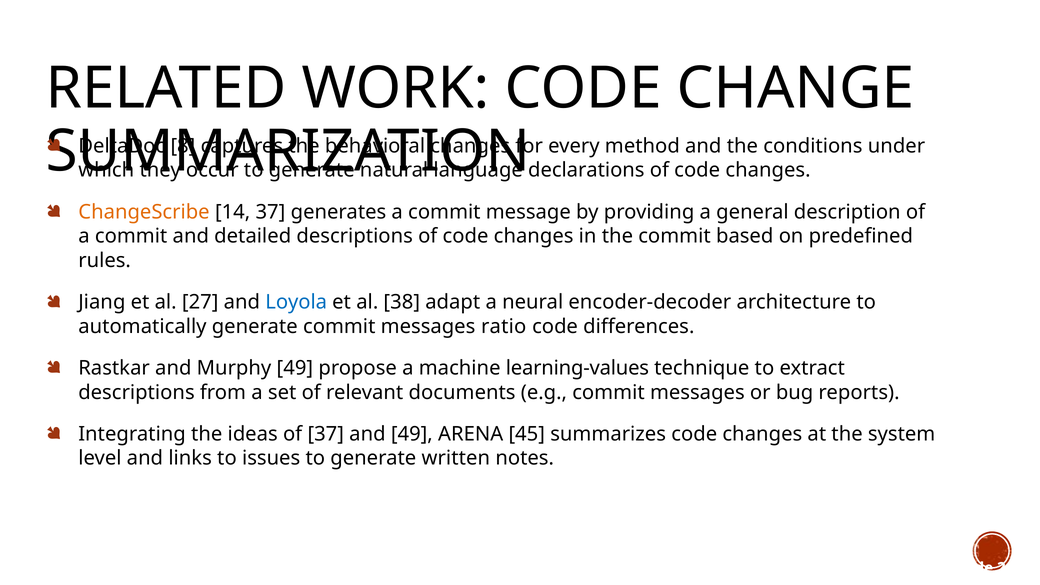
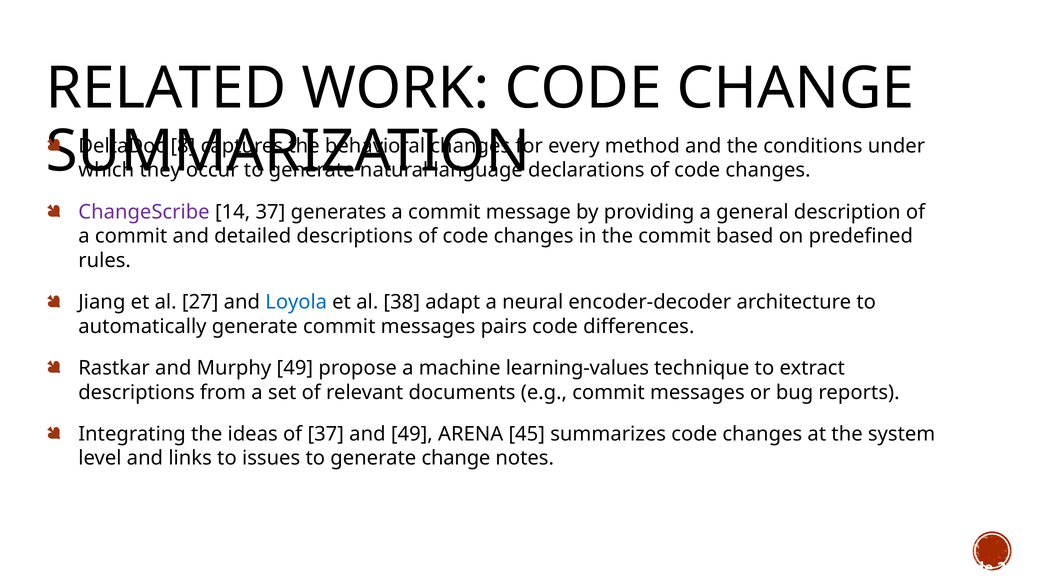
ChangeScribe colour: orange -> purple
ratio: ratio -> pairs
generate written: written -> change
